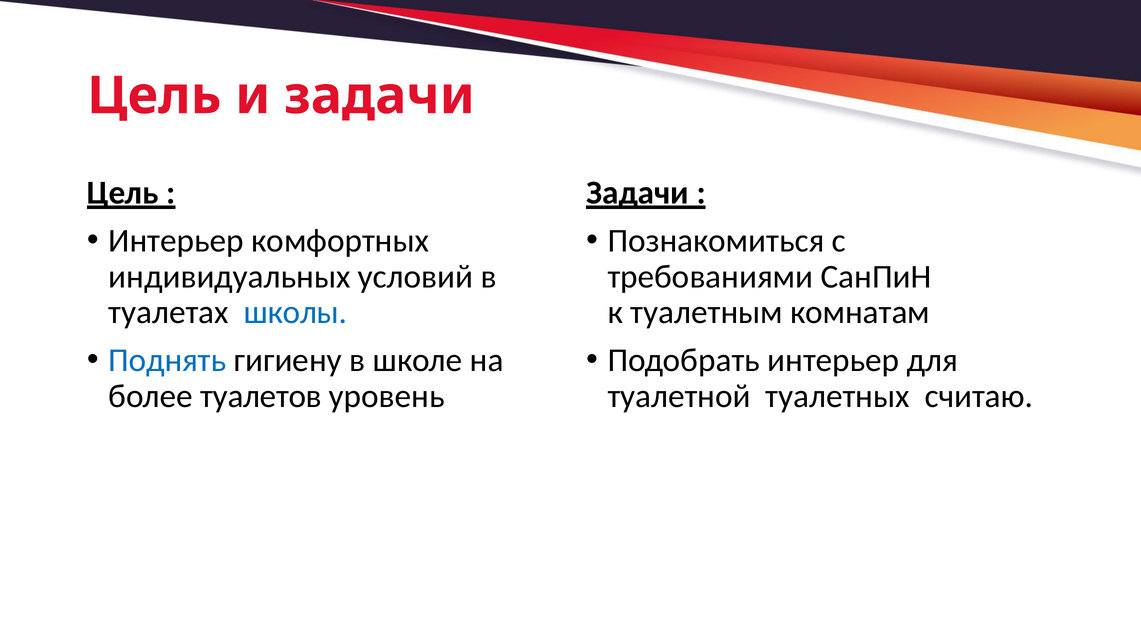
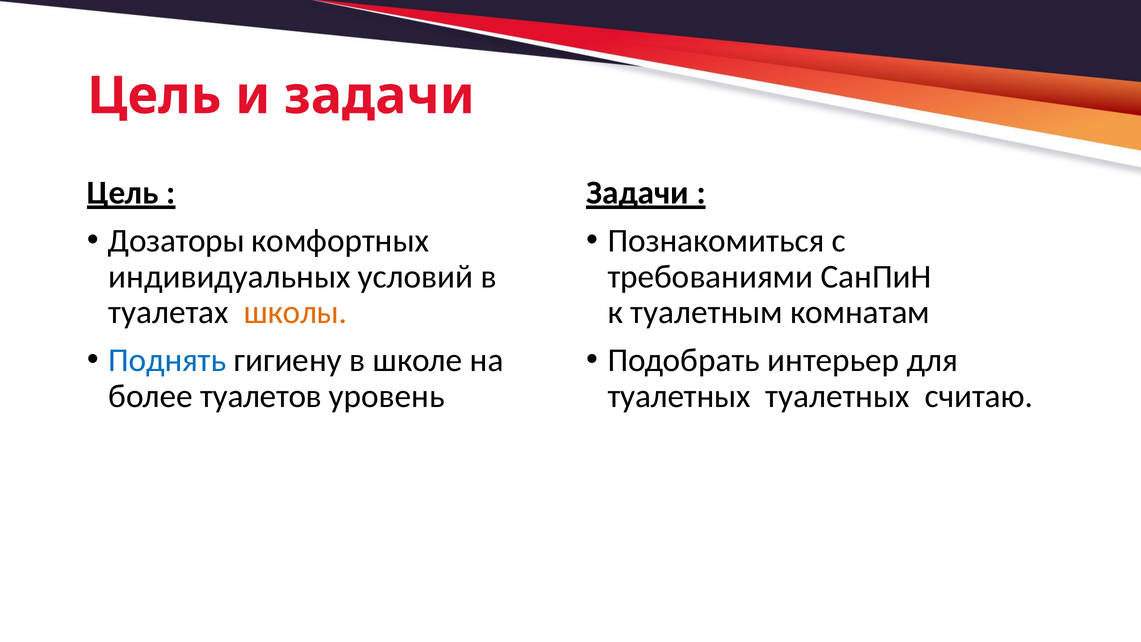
Интерьер at (176, 241): Интерьер -> Дозаторы
школы colour: blue -> orange
туалетной at (679, 396): туалетной -> туалетных
